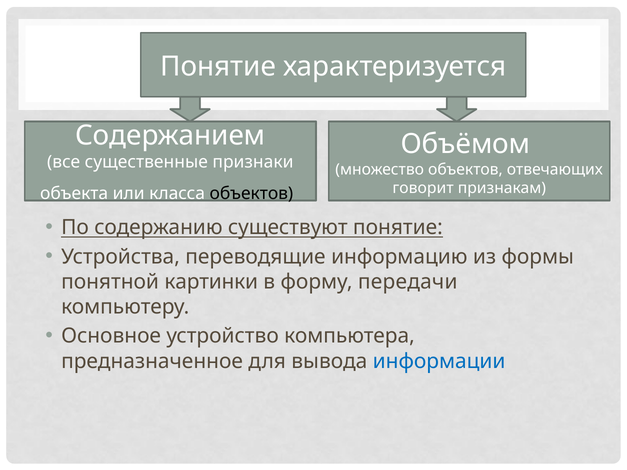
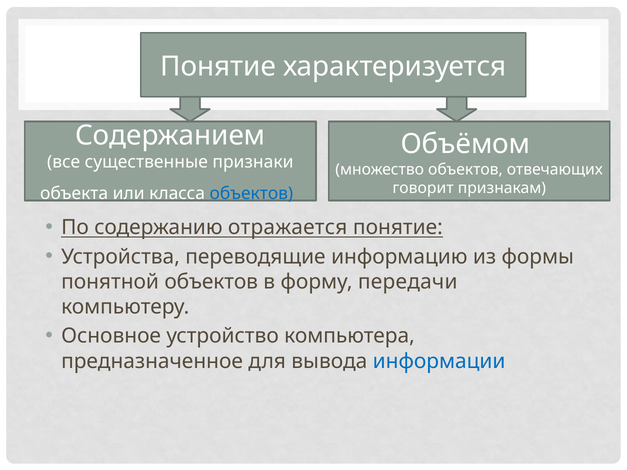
объектов at (251, 194) colour: black -> blue
существуют: существуют -> отражается
понятной картинки: картинки -> объектов
